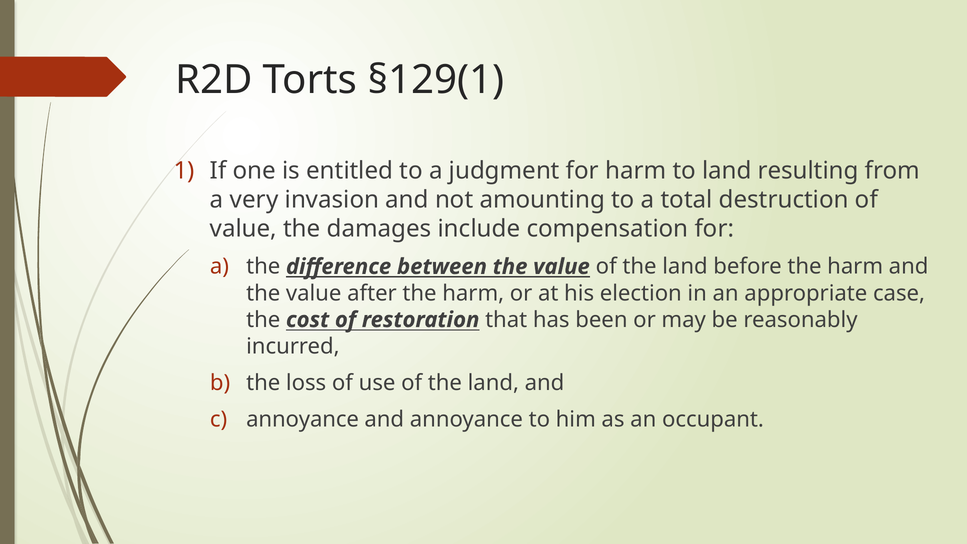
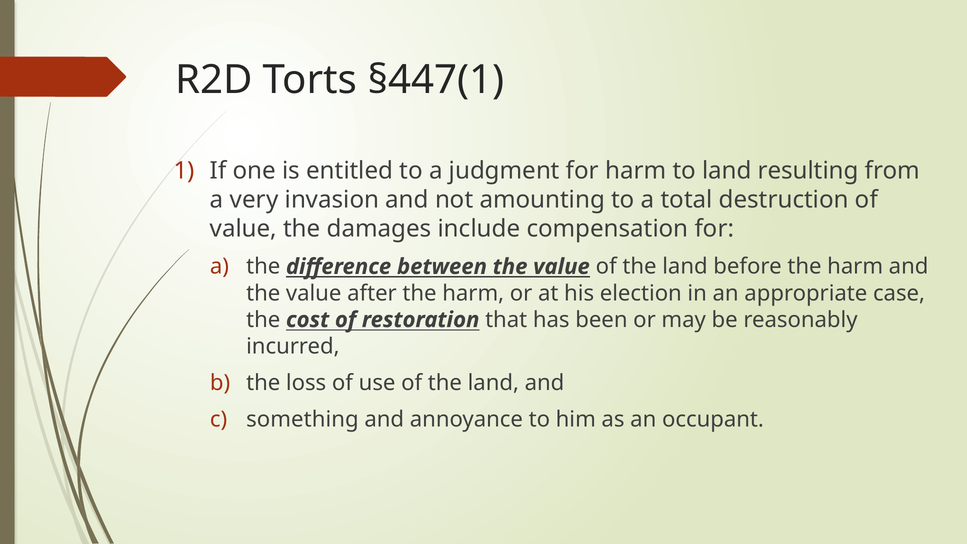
§129(1: §129(1 -> §447(1
annoyance at (303, 420): annoyance -> something
